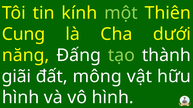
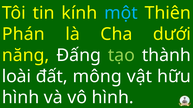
một colour: light green -> light blue
Cung: Cung -> Phán
giãi: giãi -> loài
